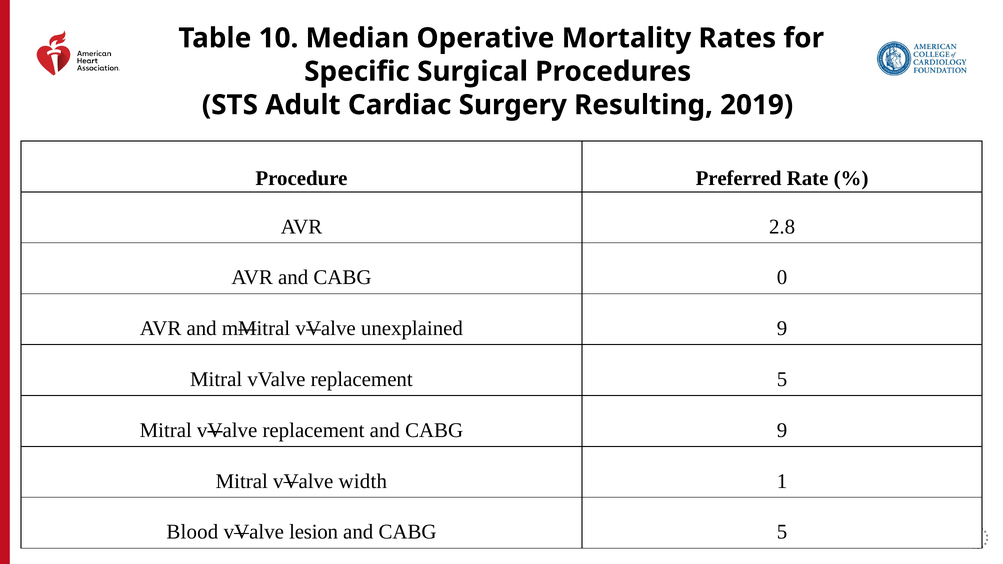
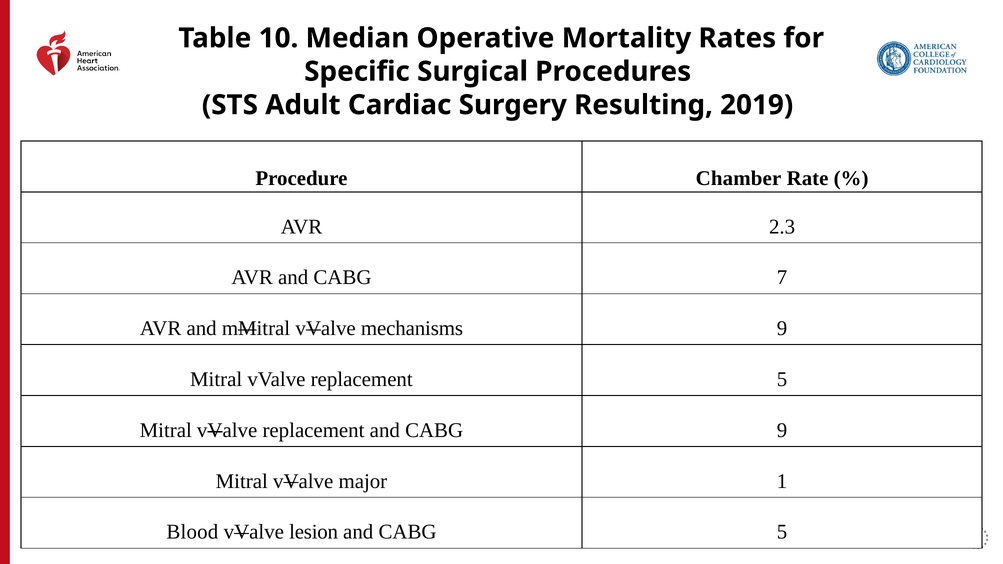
Preferred: Preferred -> Chamber
2.8: 2.8 -> 2.3
0: 0 -> 7
unexplained: unexplained -> mechanisms
width: width -> major
